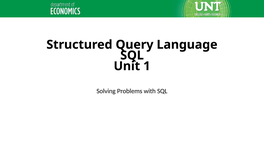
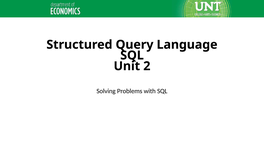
1: 1 -> 2
